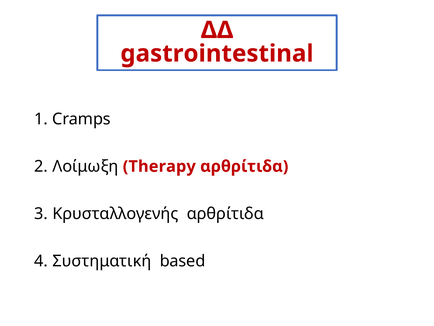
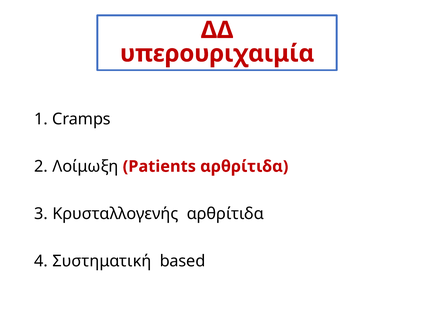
gastrointestinal: gastrointestinal -> υπερουριχαιμία
Therapy: Therapy -> Patients
